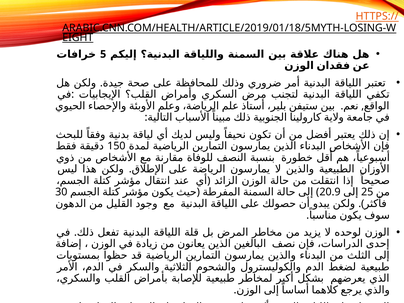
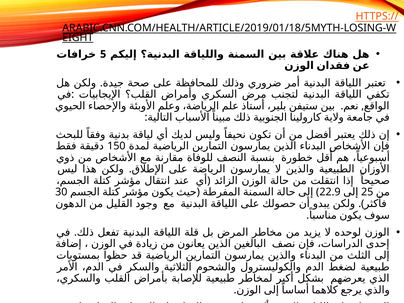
20.9: 20.9 -> 22.9
